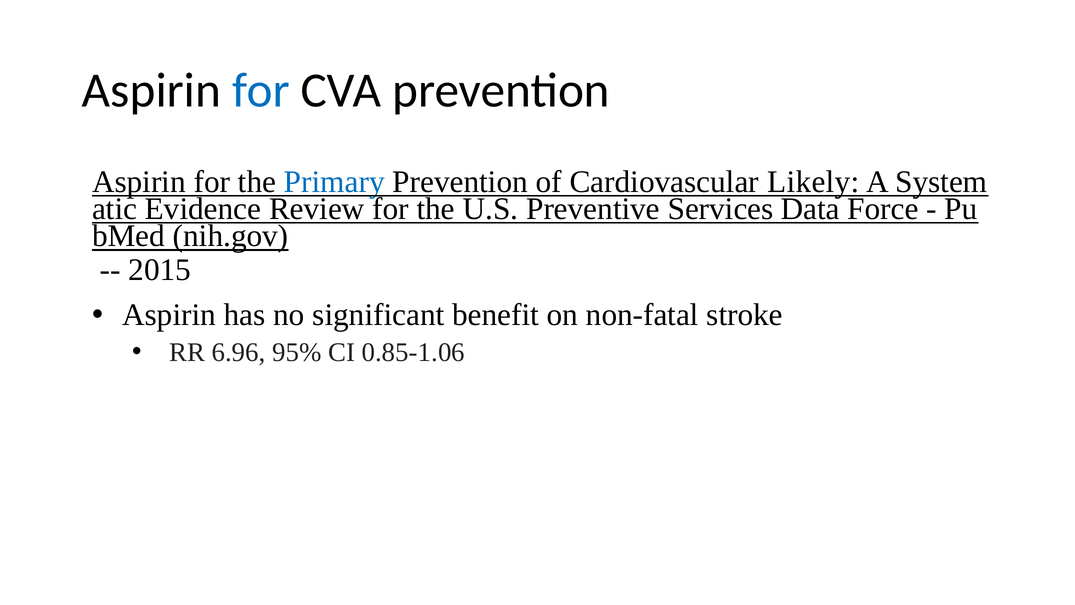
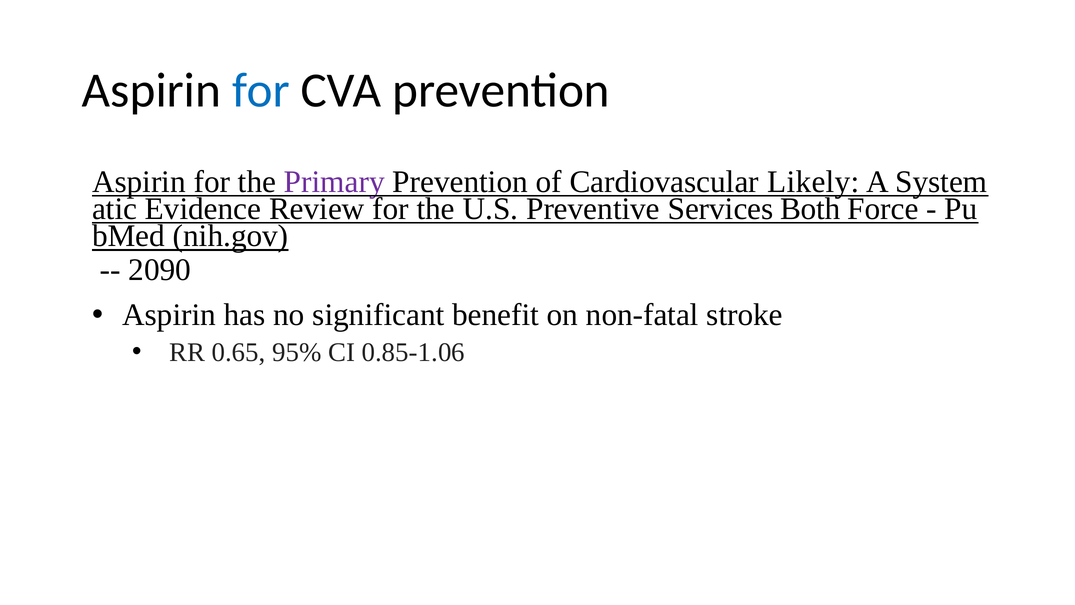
Primary colour: blue -> purple
Data: Data -> Both
2015: 2015 -> 2090
6.96: 6.96 -> 0.65
